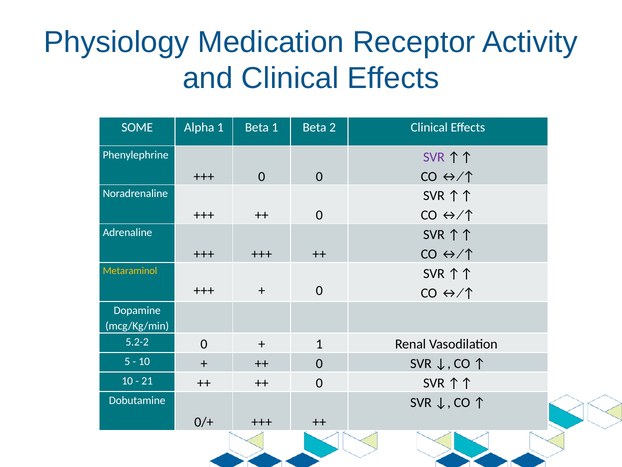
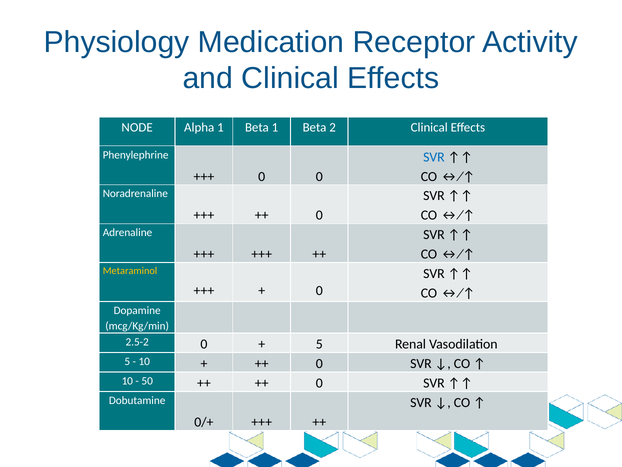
SOME: SOME -> NODE
SVR at (434, 157) colour: purple -> blue
5.2-2: 5.2-2 -> 2.5-2
1 at (319, 344): 1 -> 5
21: 21 -> 50
